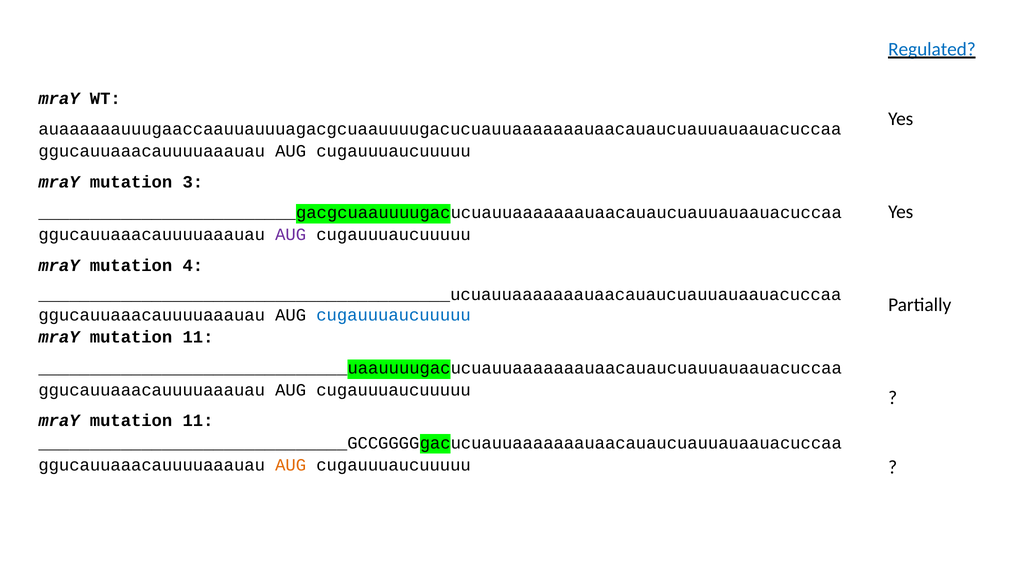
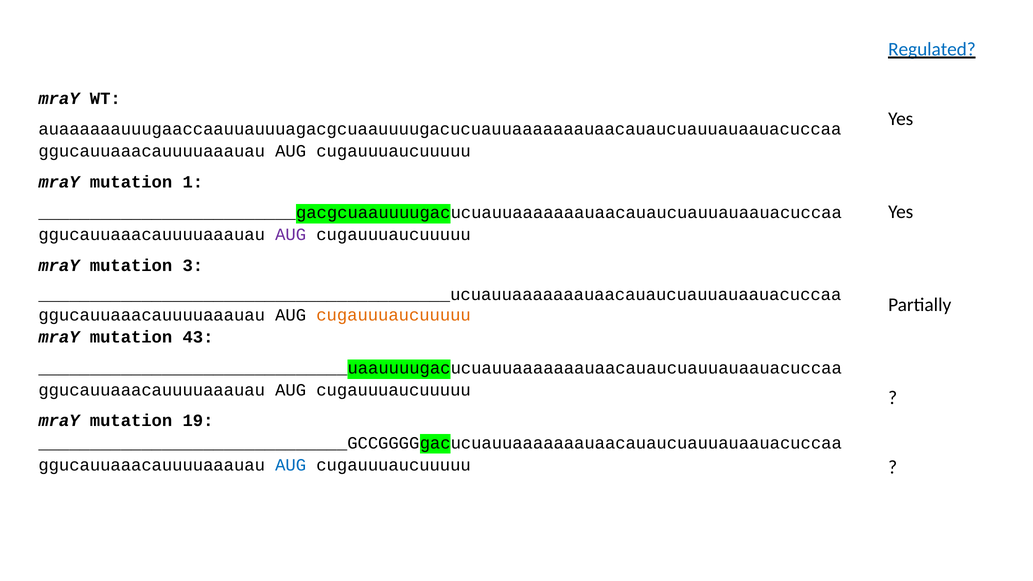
3: 3 -> 1
4: 4 -> 3
cugauuuaucuuuuu at (394, 315) colour: blue -> orange
11 at (198, 337): 11 -> 43
11 at (198, 421): 11 -> 19
AUG at (291, 465) colour: orange -> blue
